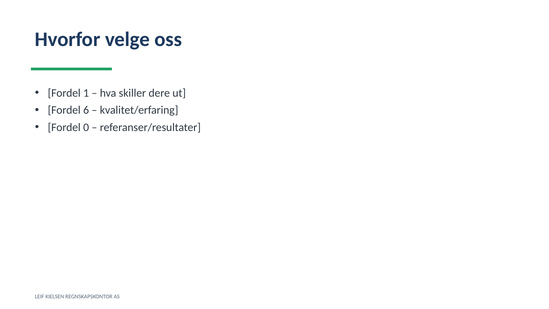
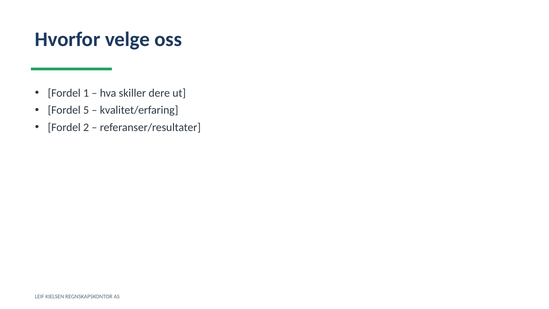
6: 6 -> 5
0: 0 -> 2
